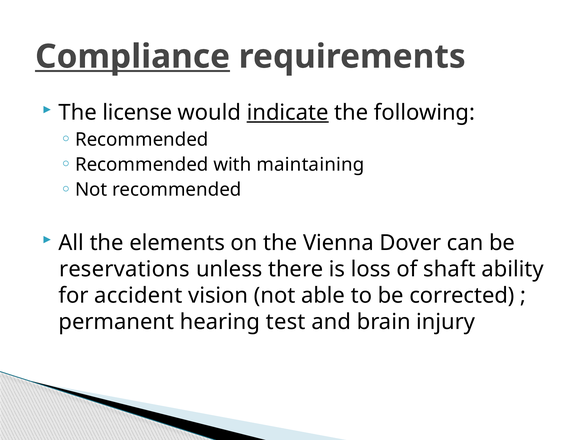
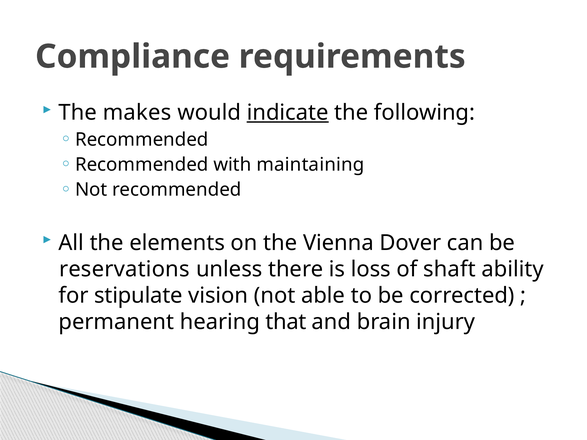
Compliance underline: present -> none
license: license -> makes
accident: accident -> stipulate
test: test -> that
